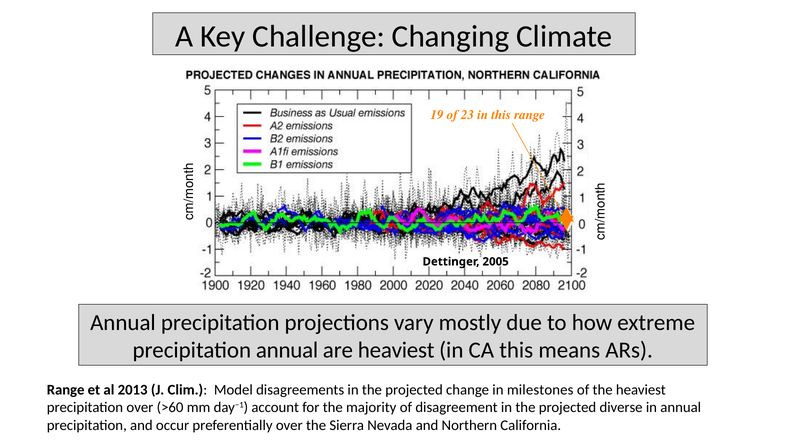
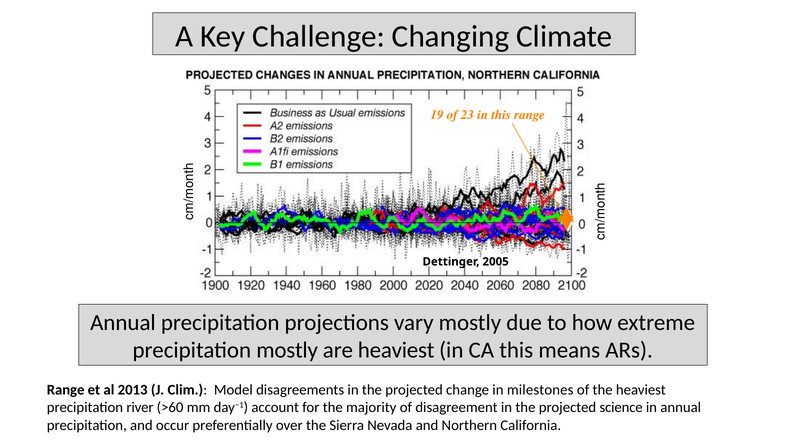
precipitation annual: annual -> mostly
precipitation over: over -> river
diverse: diverse -> science
